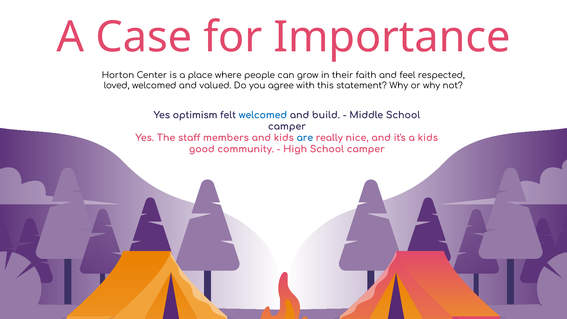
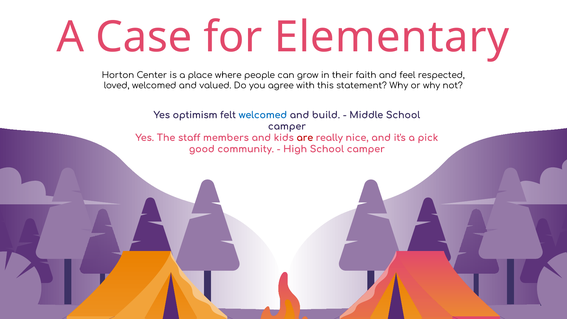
Importance: Importance -> Elementary
are colour: blue -> red
a kids: kids -> pick
